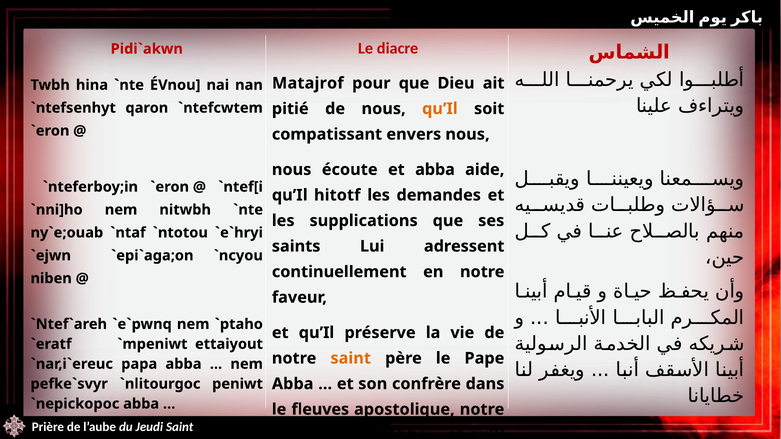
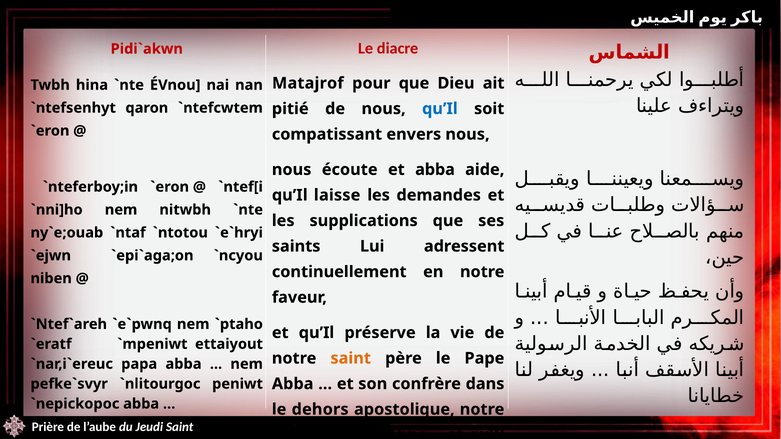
qu’Il at (440, 109) colour: orange -> blue
hitotf: hitotf -> laisse
fleuves: fleuves -> dehors
